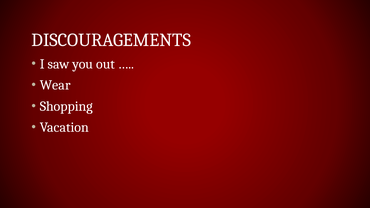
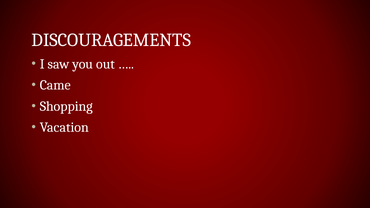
Wear: Wear -> Came
